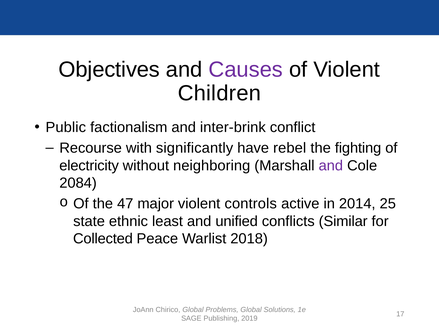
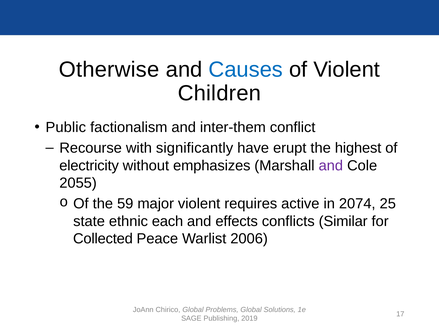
Objectives: Objectives -> Otherwise
Causes colour: purple -> blue
inter-brink: inter-brink -> inter-them
rebel: rebel -> erupt
fighting: fighting -> highest
neighboring: neighboring -> emphasizes
2084: 2084 -> 2055
47: 47 -> 59
controls: controls -> requires
2014: 2014 -> 2074
least: least -> each
unified: unified -> effects
2018: 2018 -> 2006
